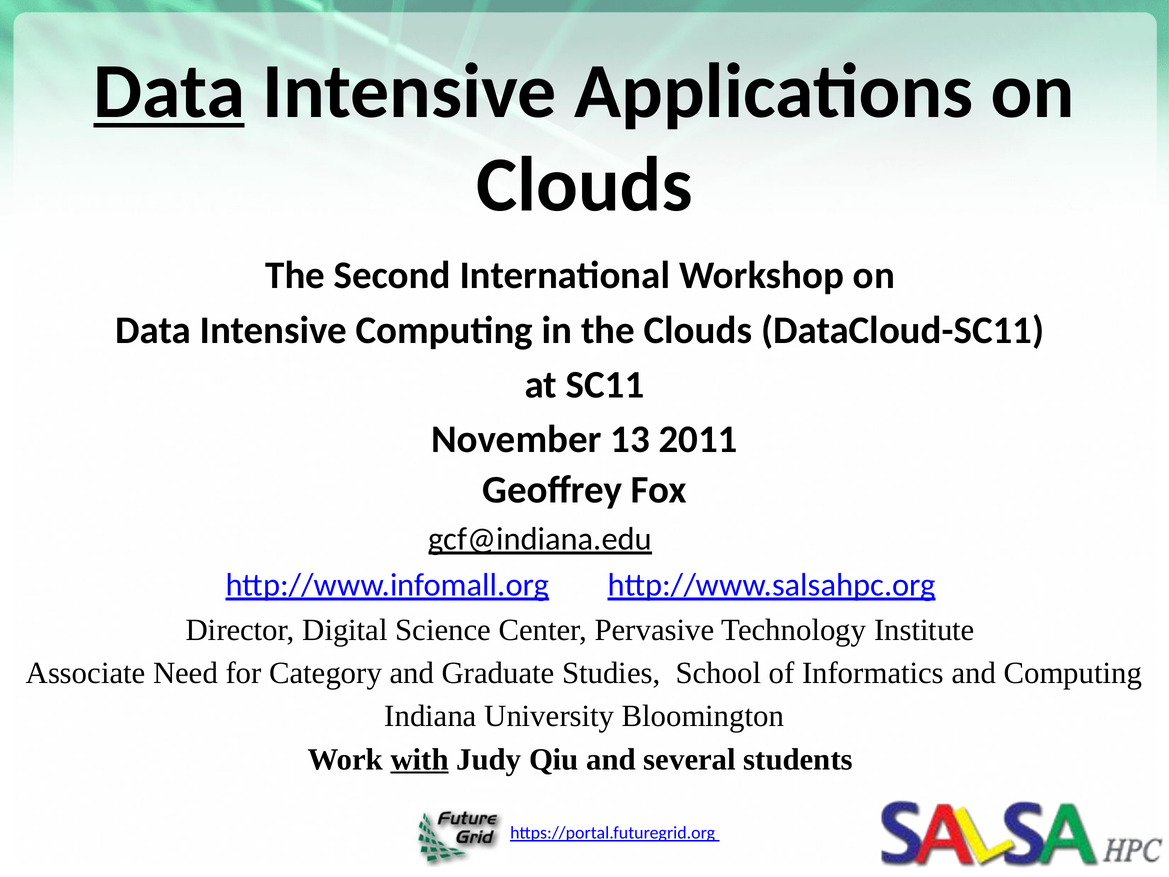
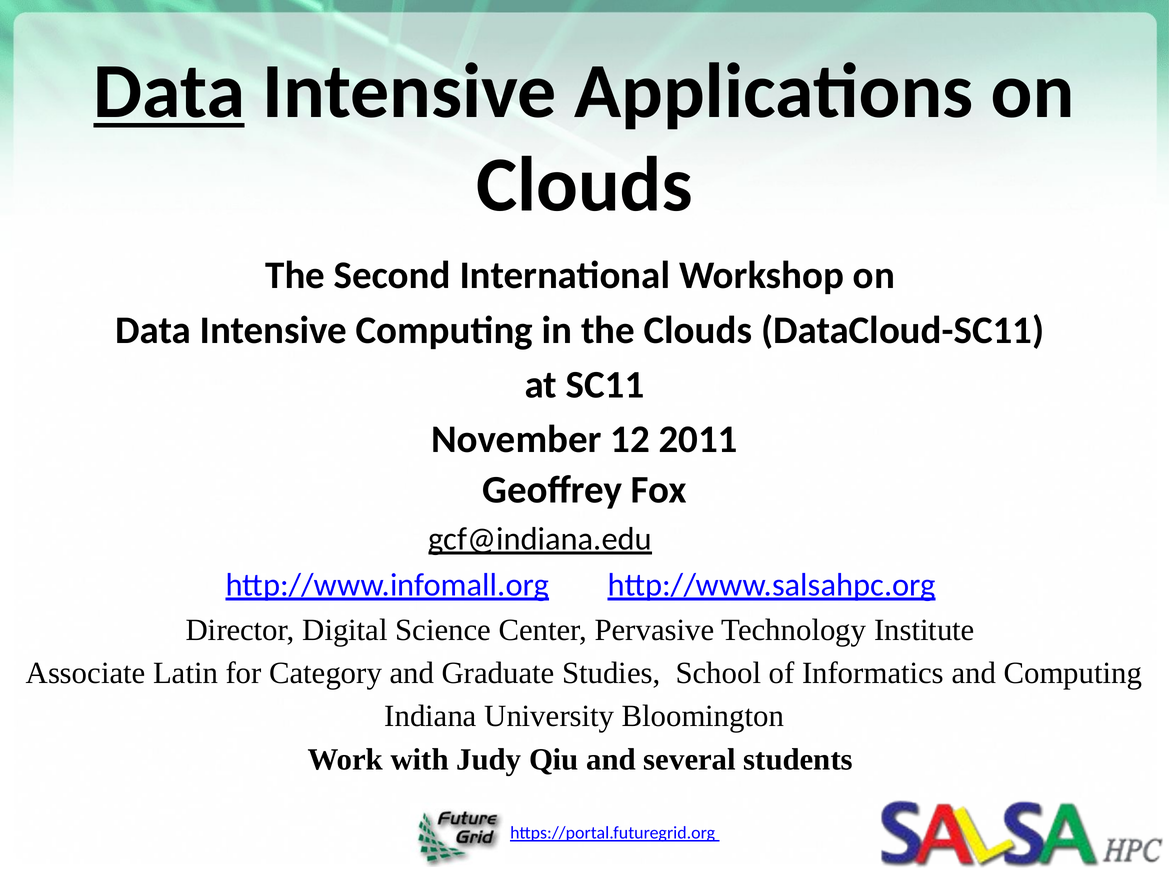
13: 13 -> 12
Need: Need -> Latin
with underline: present -> none
